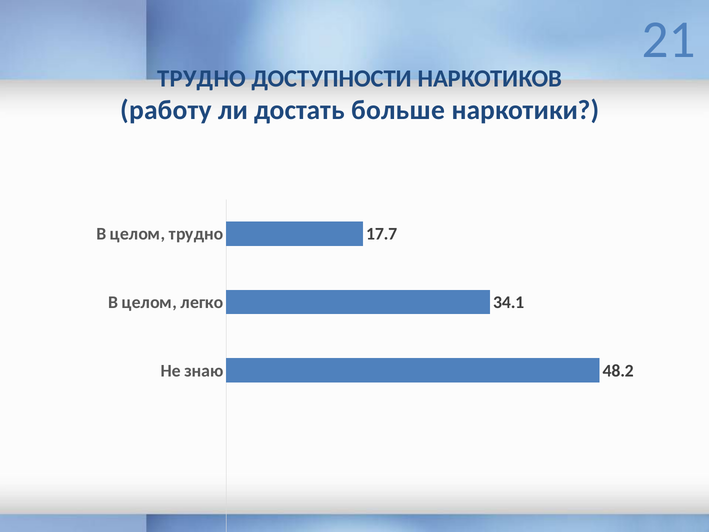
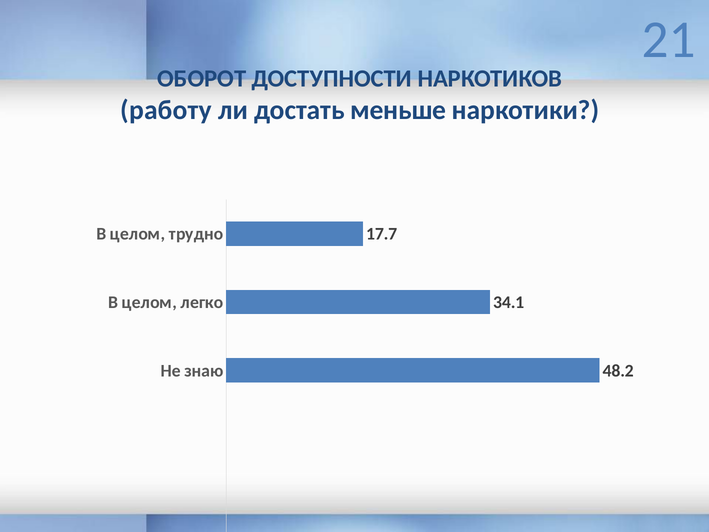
ТРУДНО at (202, 78): ТРУДНО -> ОБОРОТ
больше: больше -> меньше
